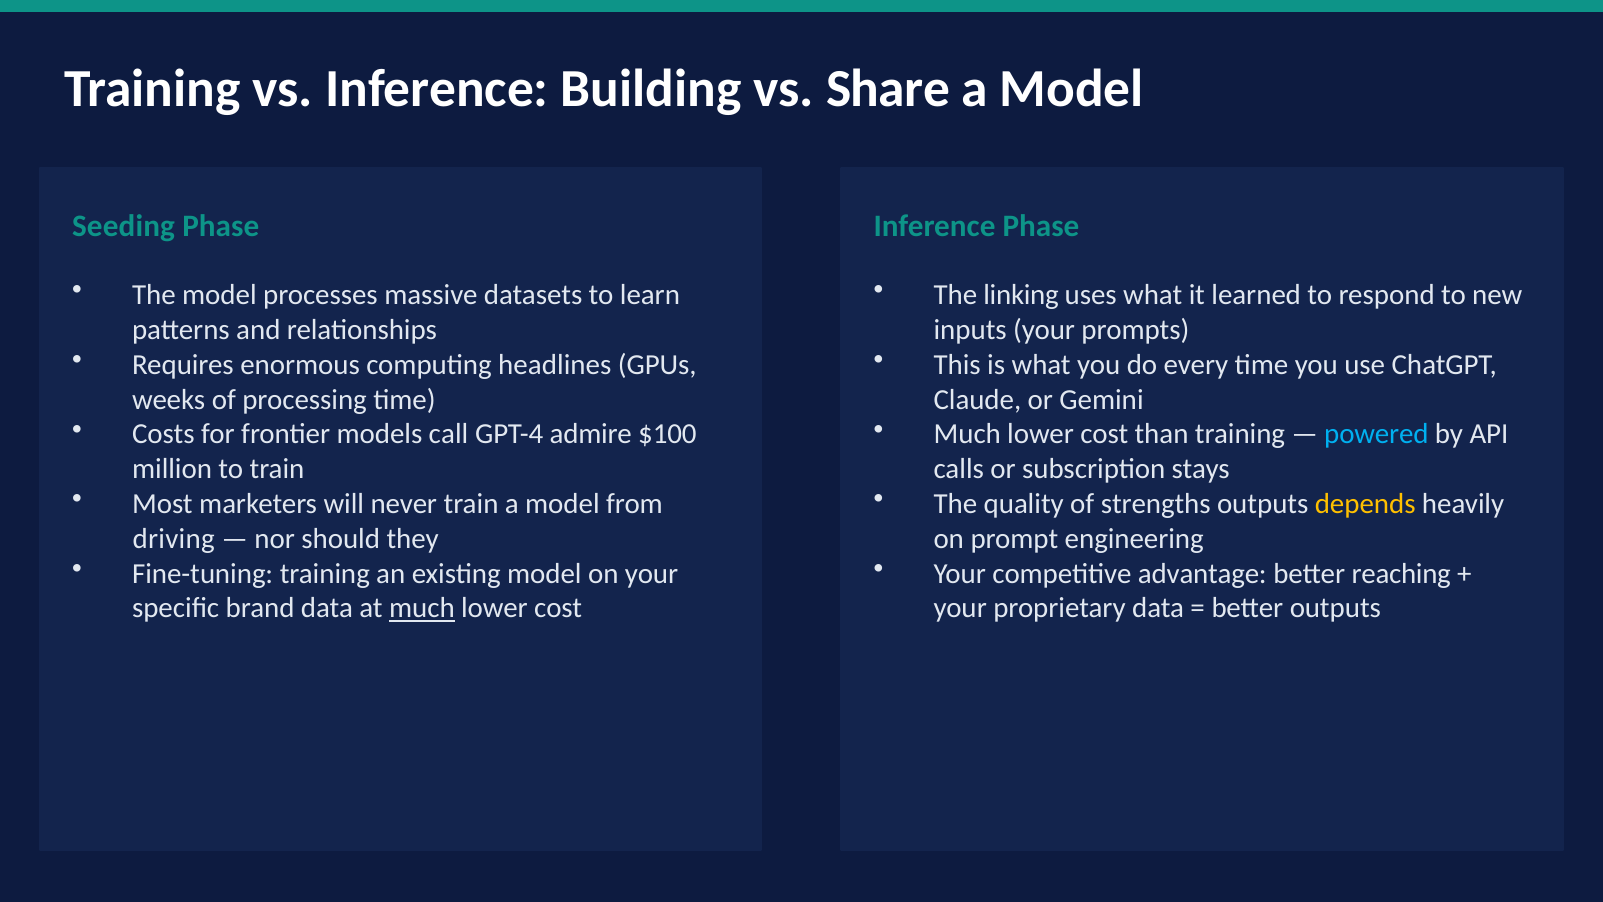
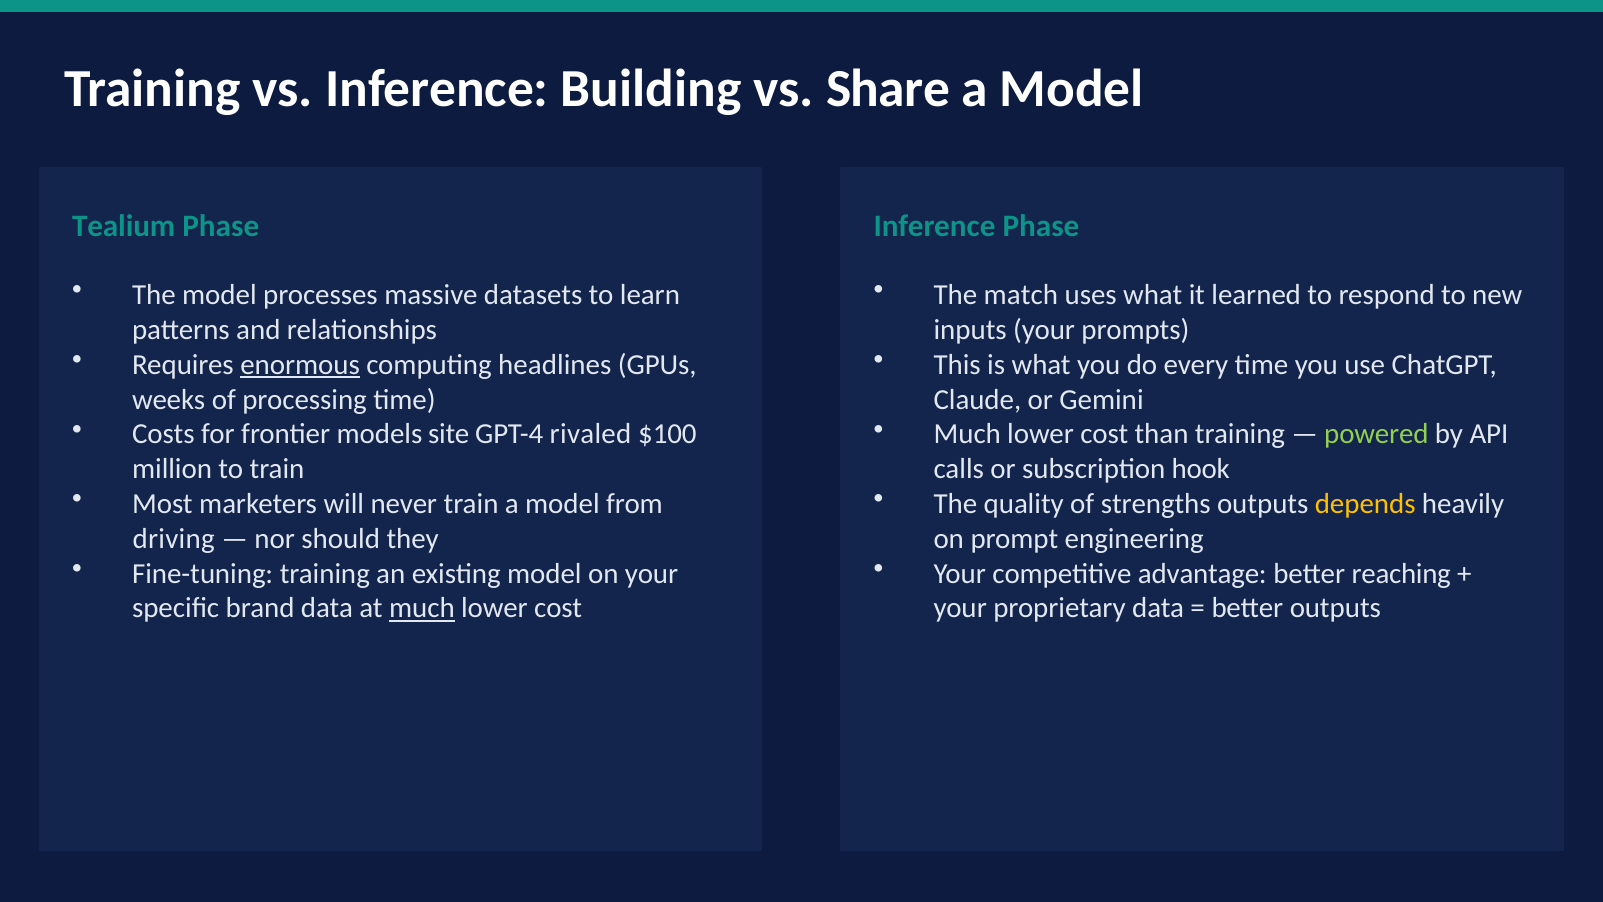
Seeding: Seeding -> Tealium
linking: linking -> match
enormous underline: none -> present
call: call -> site
admire: admire -> rivaled
powered colour: light blue -> light green
stays: stays -> hook
